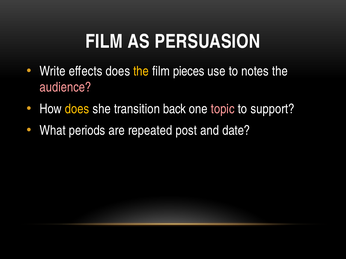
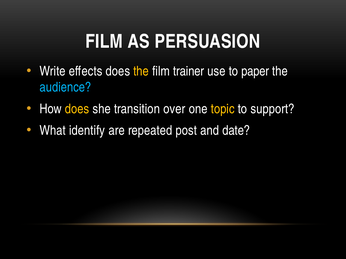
pieces: pieces -> trainer
notes: notes -> paper
audience colour: pink -> light blue
back: back -> over
topic colour: pink -> yellow
periods: periods -> identify
